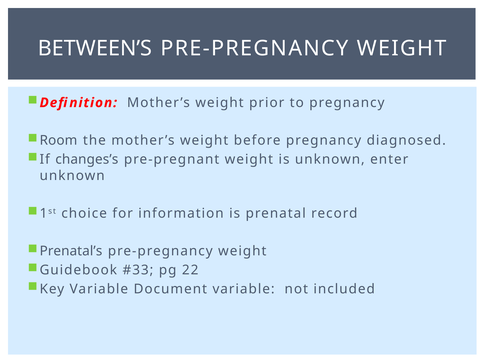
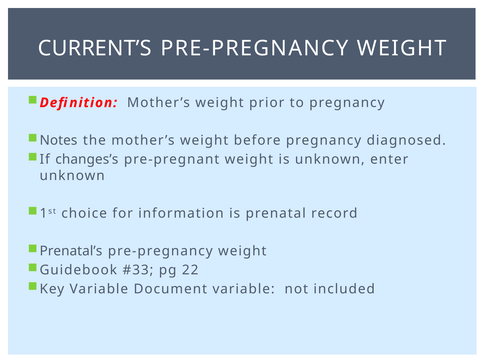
BETWEEN’S: BETWEEN’S -> CURRENT’S
Room: Room -> Notes
